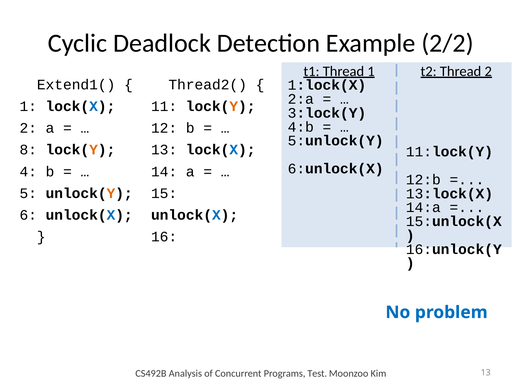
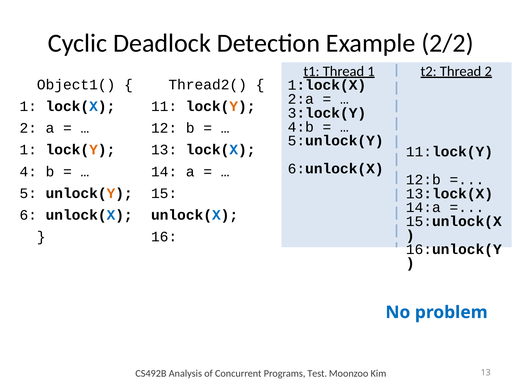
Extend1(: Extend1( -> Object1(
8 at (28, 150): 8 -> 1
